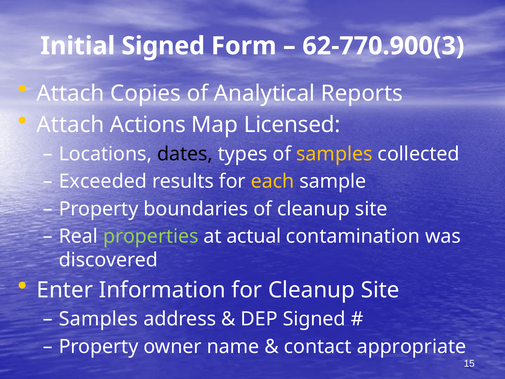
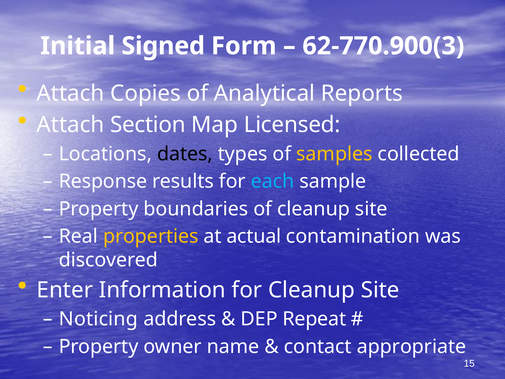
Actions: Actions -> Section
Exceeded: Exceeded -> Response
each colour: yellow -> light blue
properties colour: light green -> yellow
Samples at (98, 319): Samples -> Noticing
DEP Signed: Signed -> Repeat
